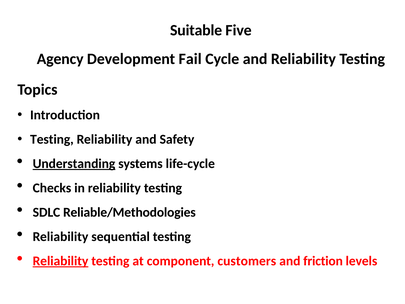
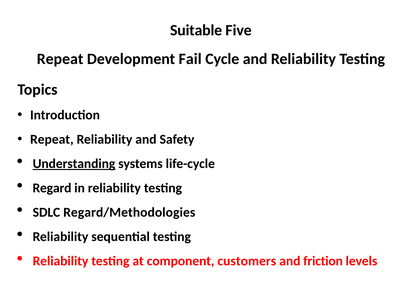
Agency at (60, 59): Agency -> Repeat
Testing at (52, 139): Testing -> Repeat
Checks: Checks -> Regard
Reliable/Methodologies: Reliable/Methodologies -> Regard/Methodologies
Reliability at (61, 261) underline: present -> none
